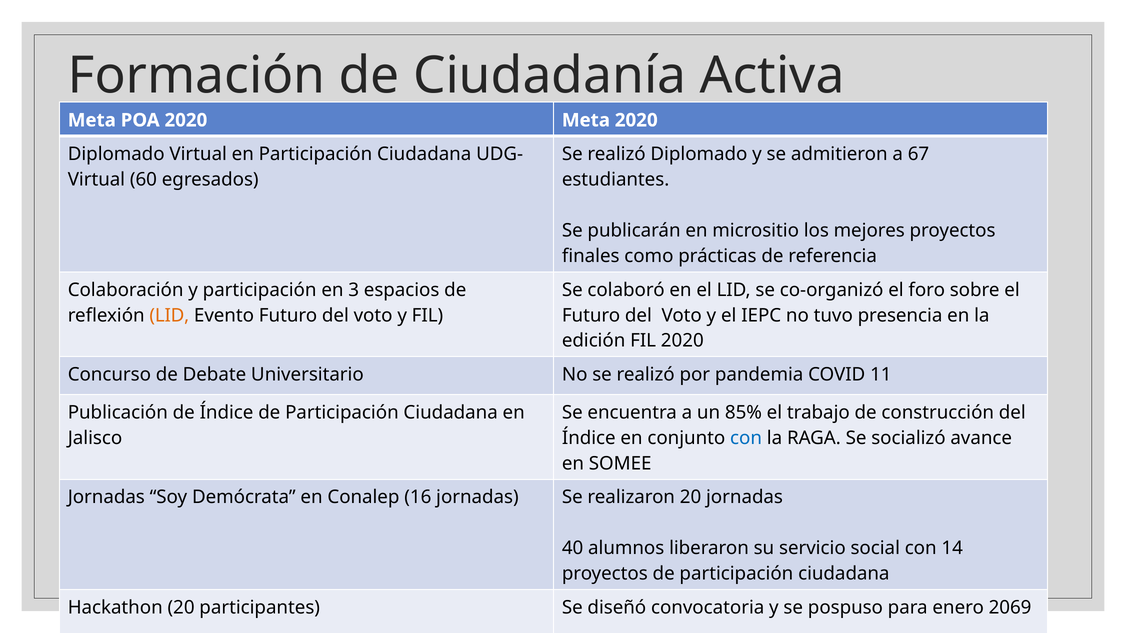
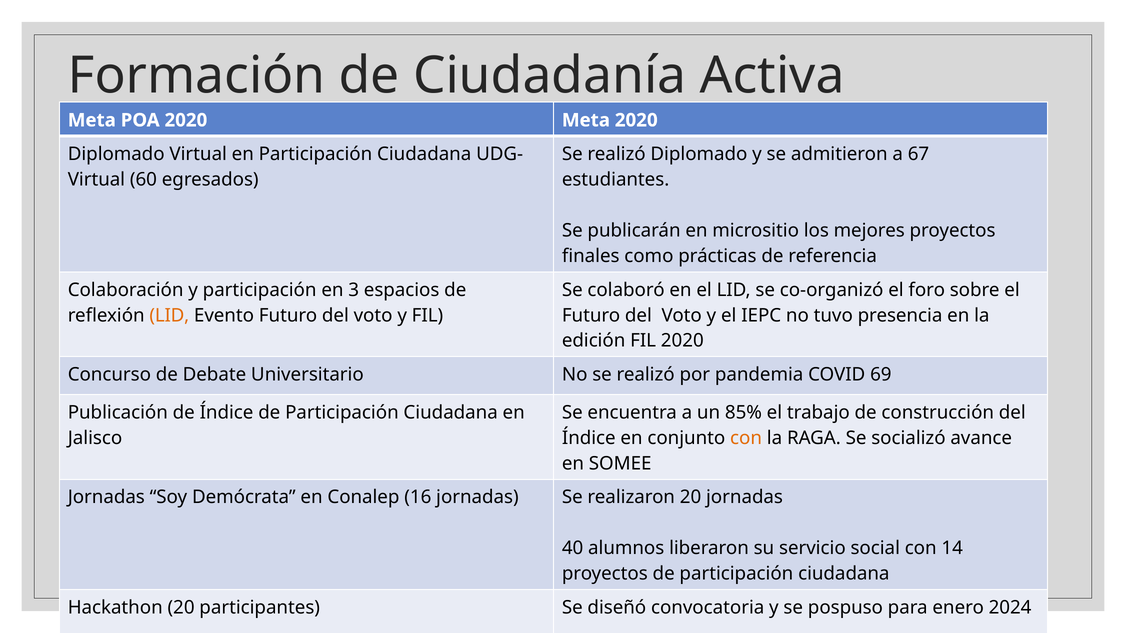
11: 11 -> 69
con at (746, 438) colour: blue -> orange
2069: 2069 -> 2024
